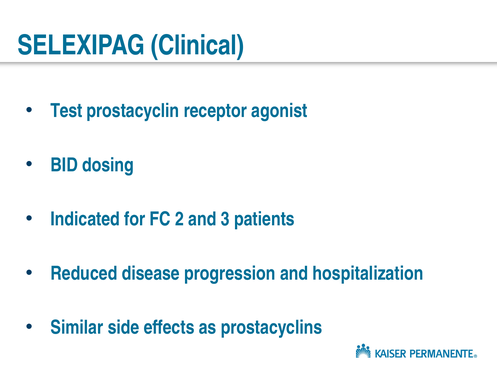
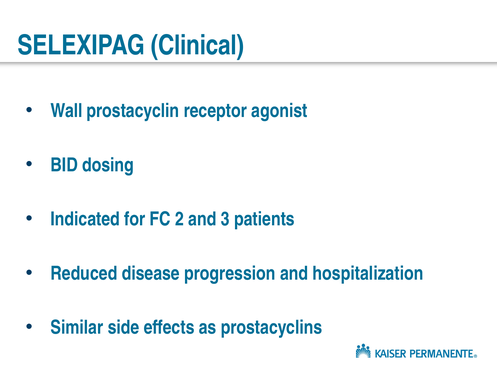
Test: Test -> Wall
